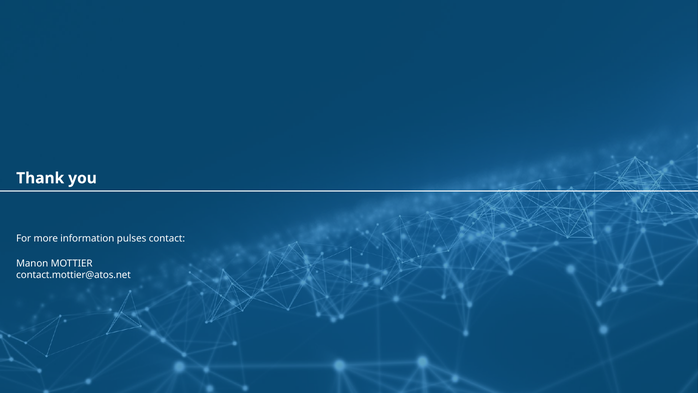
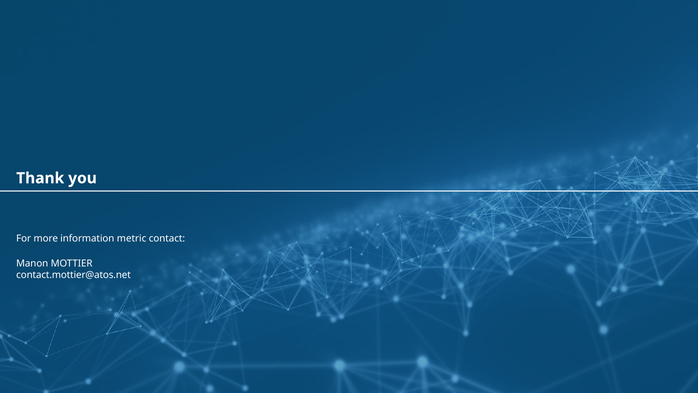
pulses: pulses -> metric
